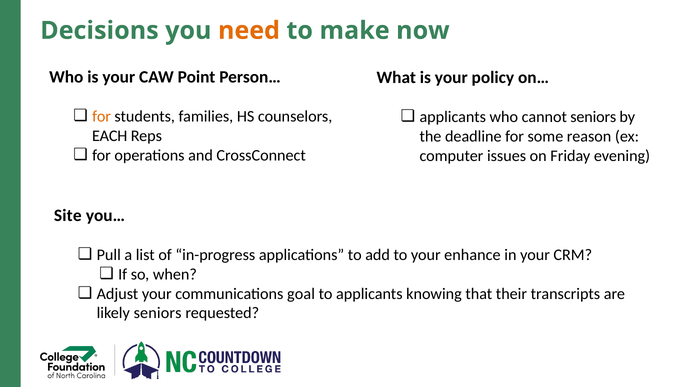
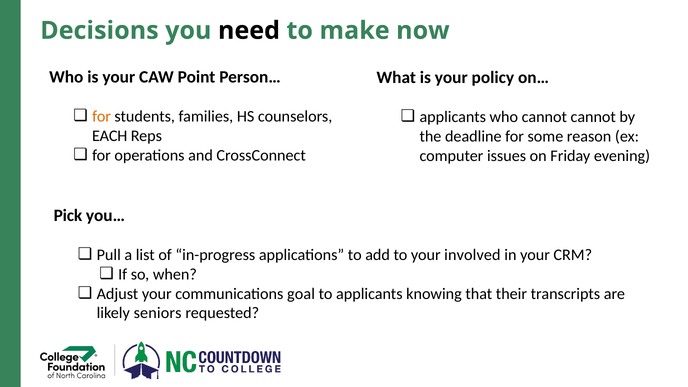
need colour: orange -> black
cannot seniors: seniors -> cannot
Site: Site -> Pick
enhance: enhance -> involved
